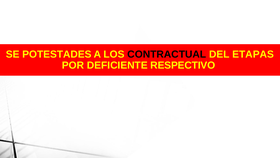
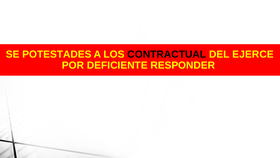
ETAPAS: ETAPAS -> EJERCE
RESPECTIVO: RESPECTIVO -> RESPONDER
